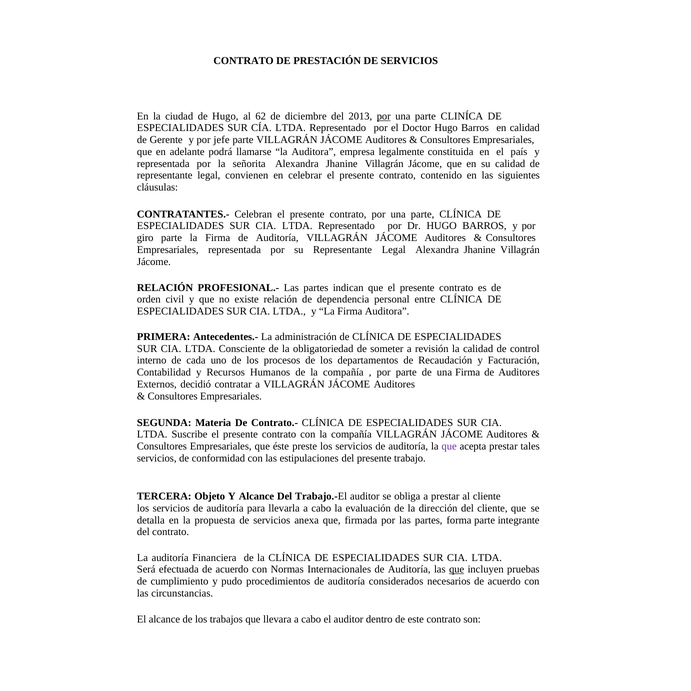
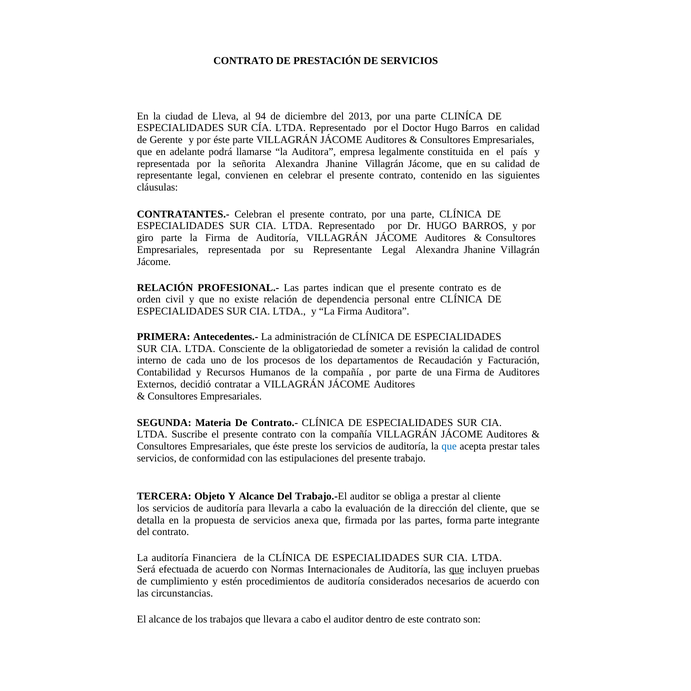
de Hugo: Hugo -> Lleva
62: 62 -> 94
por at (384, 116) underline: present -> none
por jefe: jefe -> éste
que at (449, 446) colour: purple -> blue
pudo: pudo -> estén
